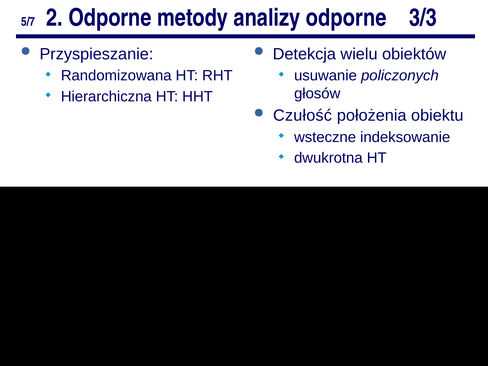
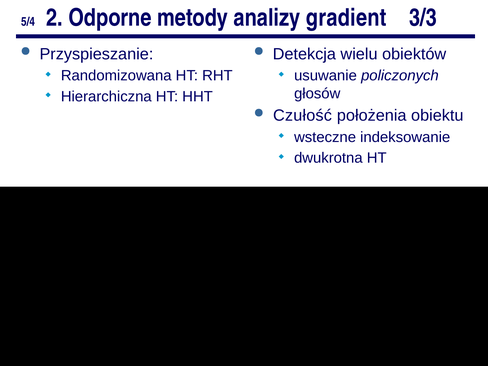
5/7: 5/7 -> 5/4
analizy odporne: odporne -> gradient
